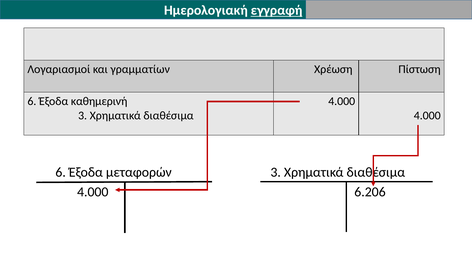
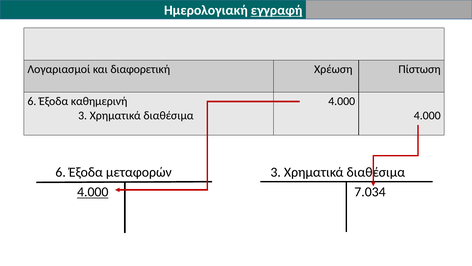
γραμματίων: γραμματίων -> διαφορετική
4.000 at (93, 192) underline: none -> present
6.206: 6.206 -> 7.034
